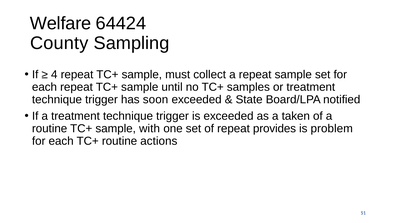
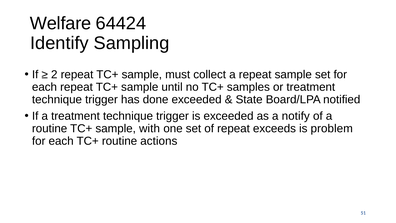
County: County -> Identify
4: 4 -> 2
soon: soon -> done
taken: taken -> notify
provides: provides -> exceeds
